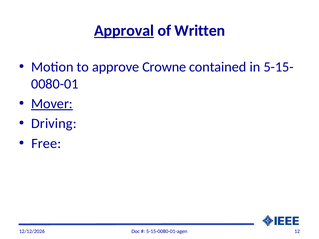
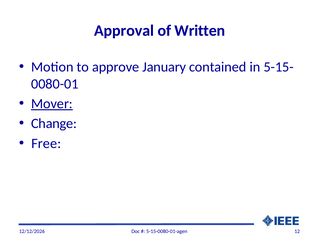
Approval underline: present -> none
Crowne: Crowne -> January
Driving: Driving -> Change
